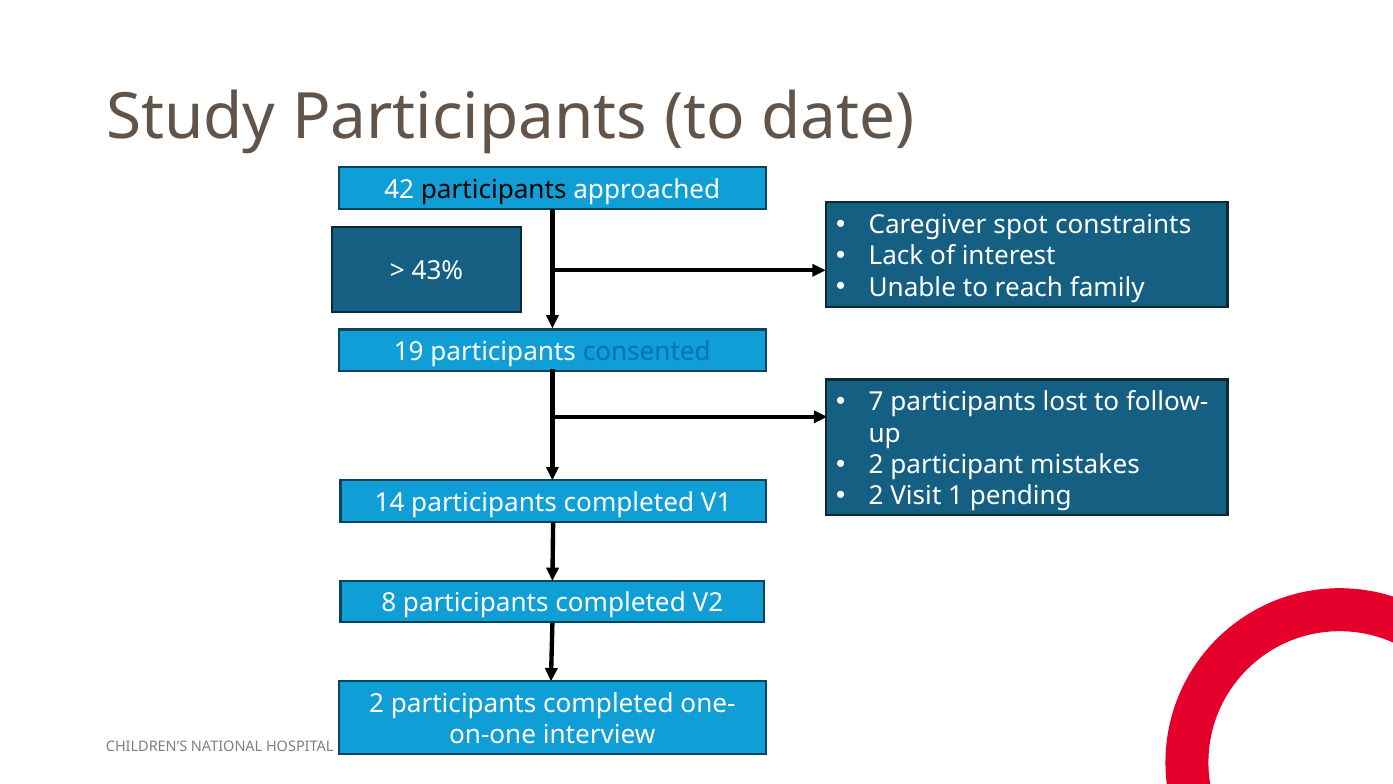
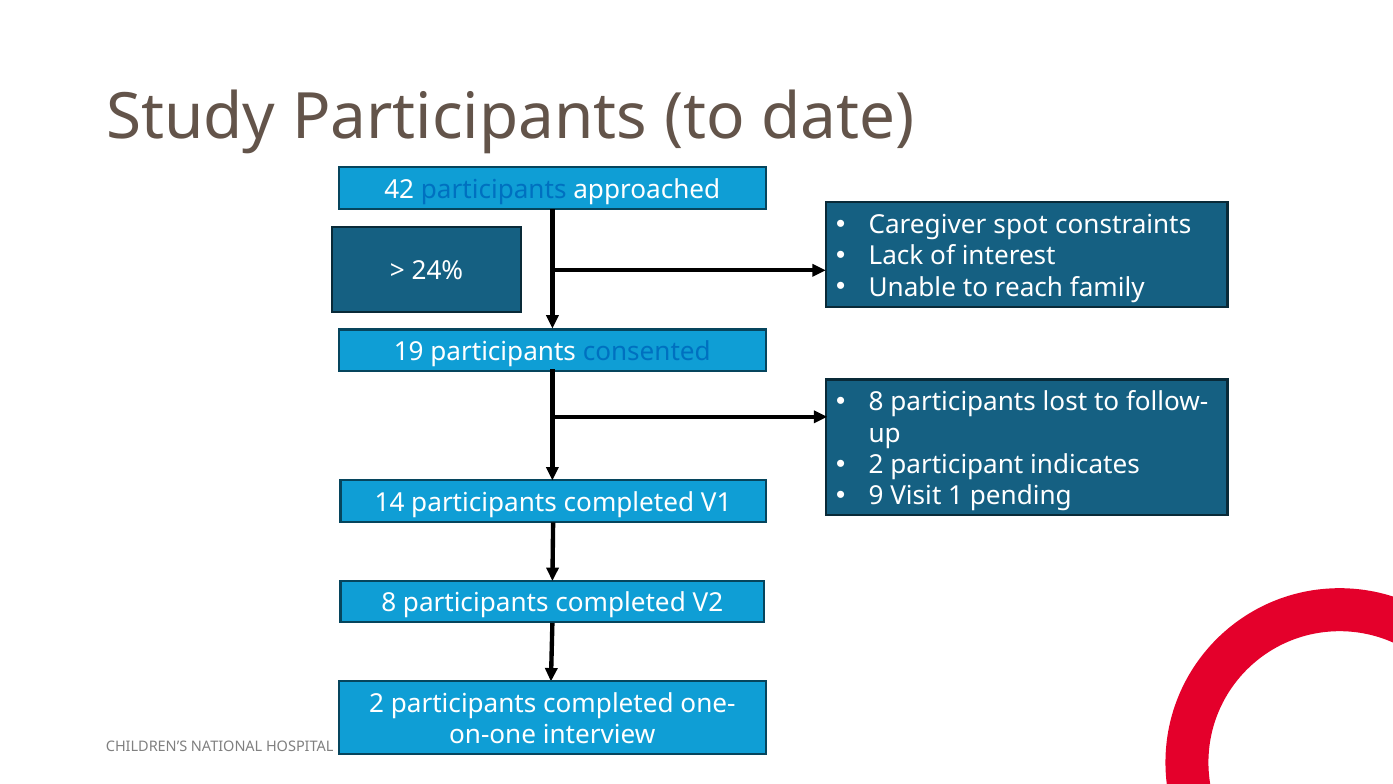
participants at (494, 190) colour: black -> blue
43%: 43% -> 24%
7 at (876, 402): 7 -> 8
mistakes: mistakes -> indicates
2 at (876, 496): 2 -> 9
